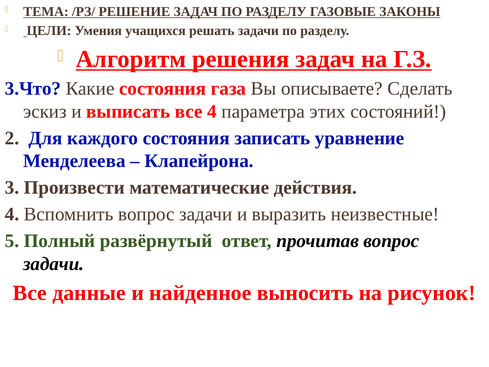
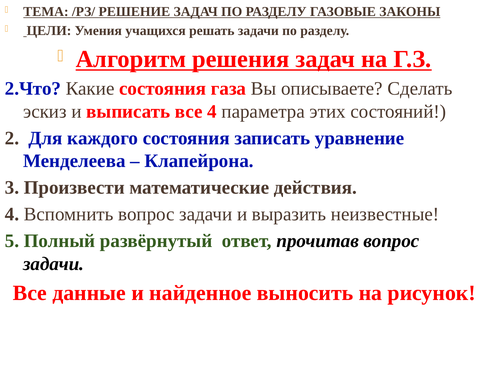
3.Что: 3.Что -> 2.Что
